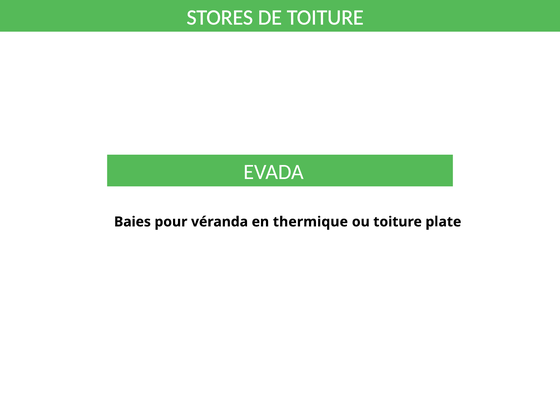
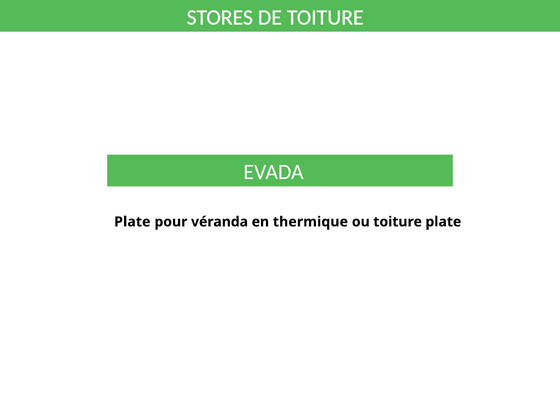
Baies at (132, 222): Baies -> Plate
